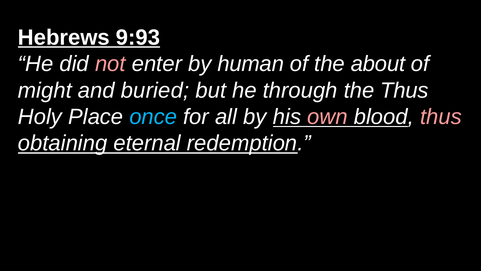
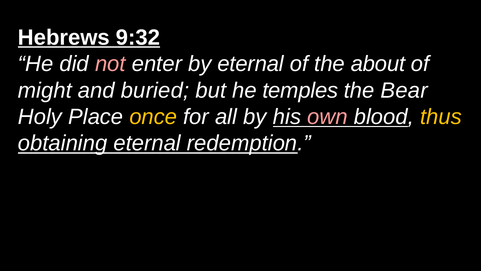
9:93: 9:93 -> 9:32
by human: human -> eternal
through: through -> temples
the Thus: Thus -> Bear
once colour: light blue -> yellow
thus at (441, 117) colour: pink -> yellow
